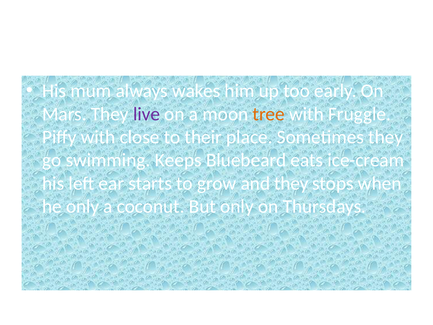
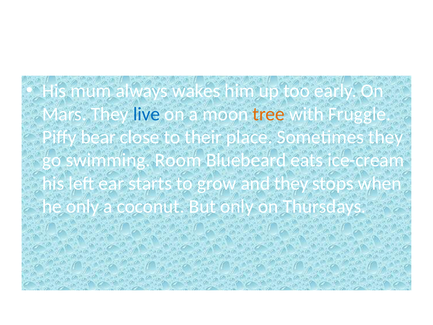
live colour: purple -> blue
Piffy with: with -> bear
Keeps: Keeps -> Room
